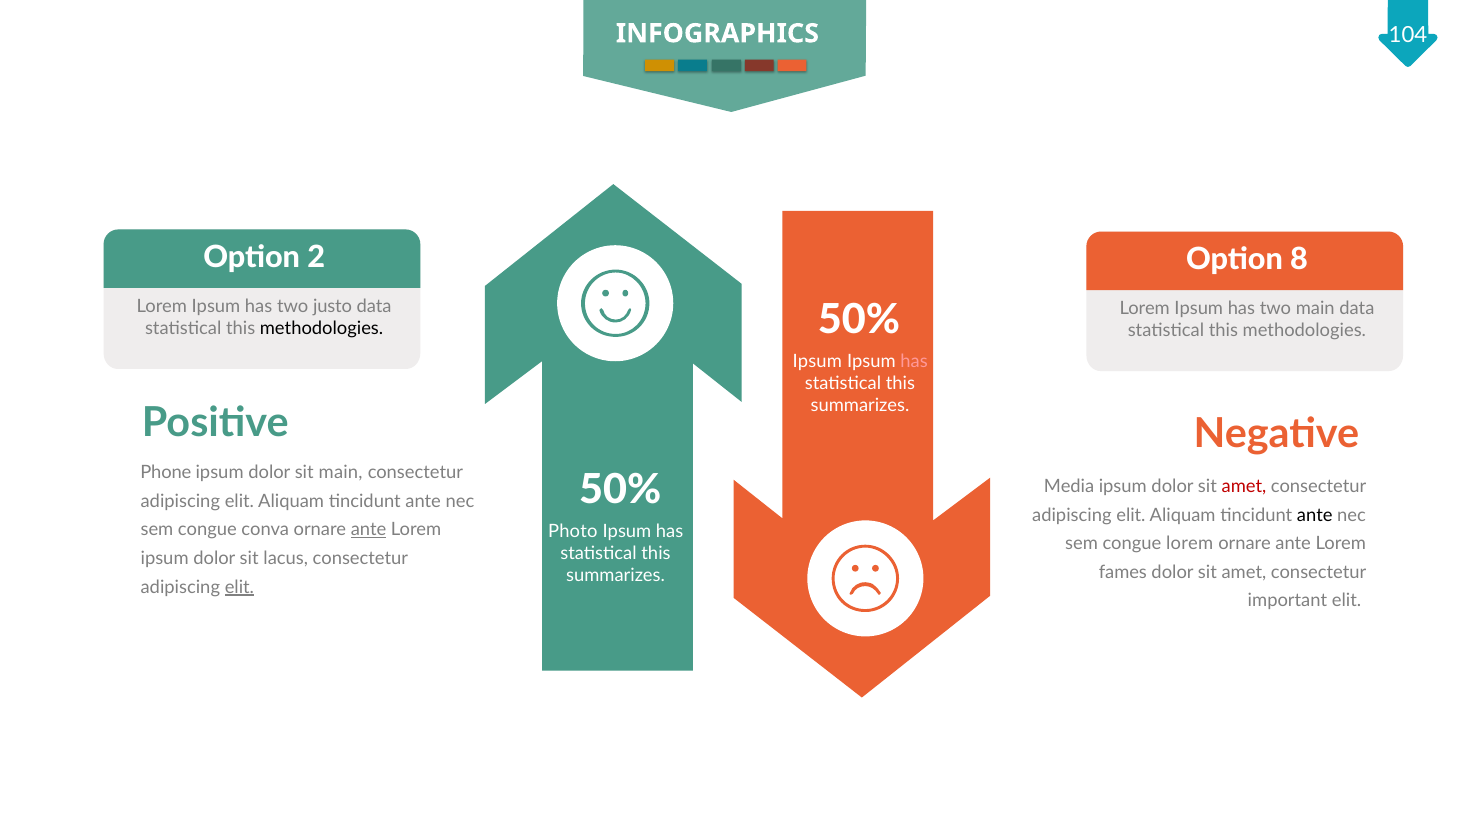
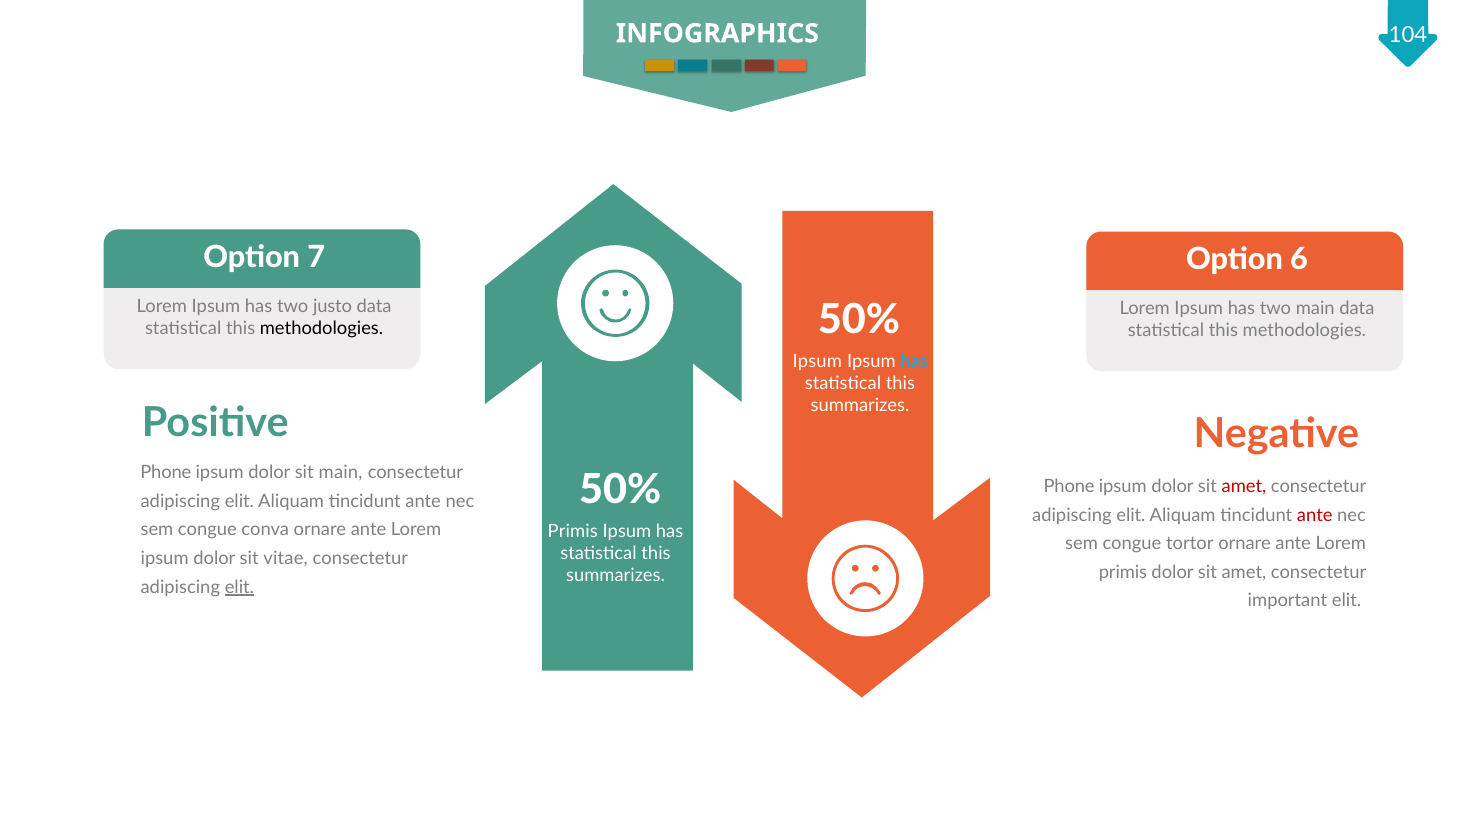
2: 2 -> 7
8: 8 -> 6
has at (914, 362) colour: pink -> light blue
Media at (1069, 487): Media -> Phone
ante at (1315, 515) colour: black -> red
ante at (369, 530) underline: present -> none
Photo at (573, 532): Photo -> Primis
congue lorem: lorem -> tortor
lacus: lacus -> vitae
fames at (1123, 573): fames -> primis
